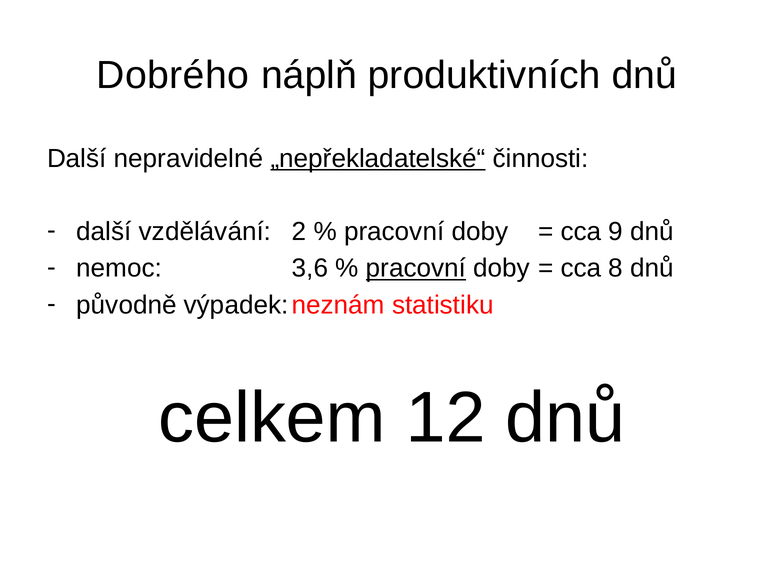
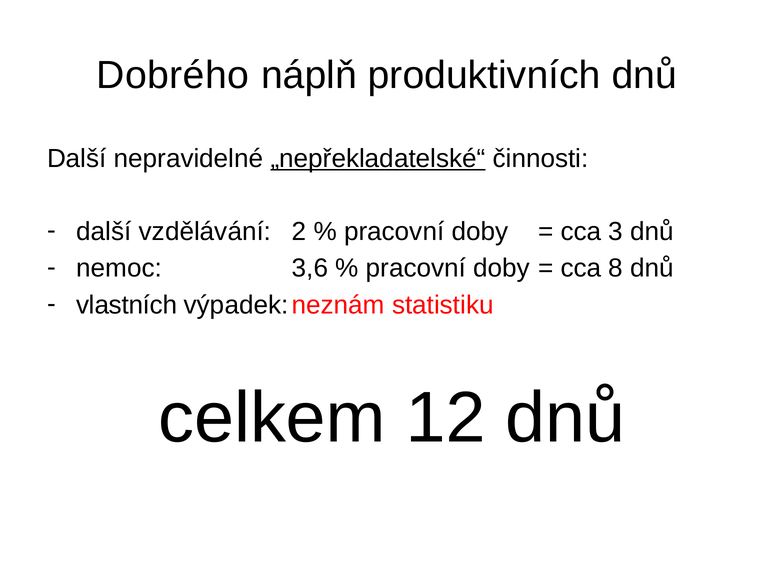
9: 9 -> 3
pracovní at (416, 268) underline: present -> none
původně: původně -> vlastních
